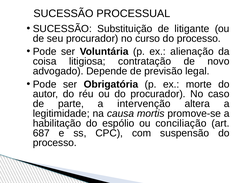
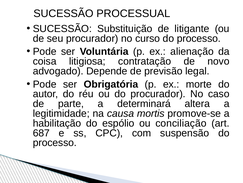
intervenção: intervenção -> determinará
